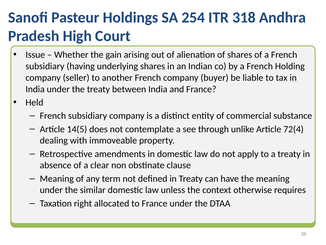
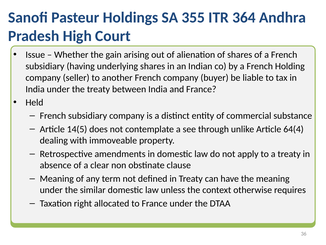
254: 254 -> 355
318: 318 -> 364
72(4: 72(4 -> 64(4
